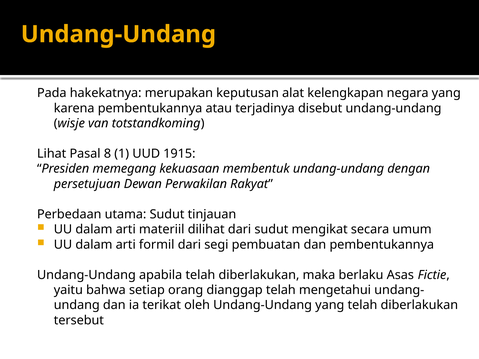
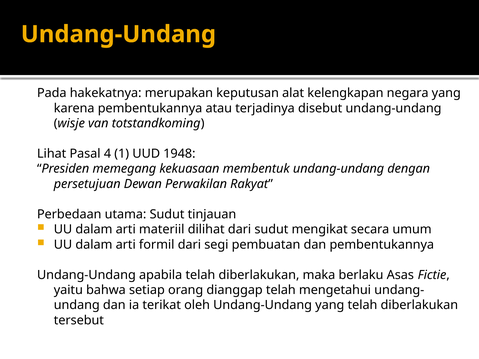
8: 8 -> 4
1915: 1915 -> 1948
